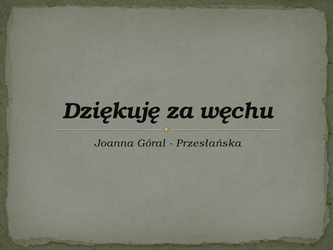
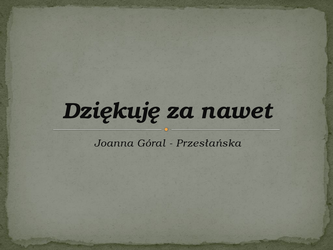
węchu: węchu -> nawet
